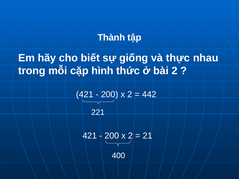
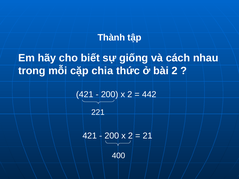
thực: thực -> cách
hình: hình -> chia
